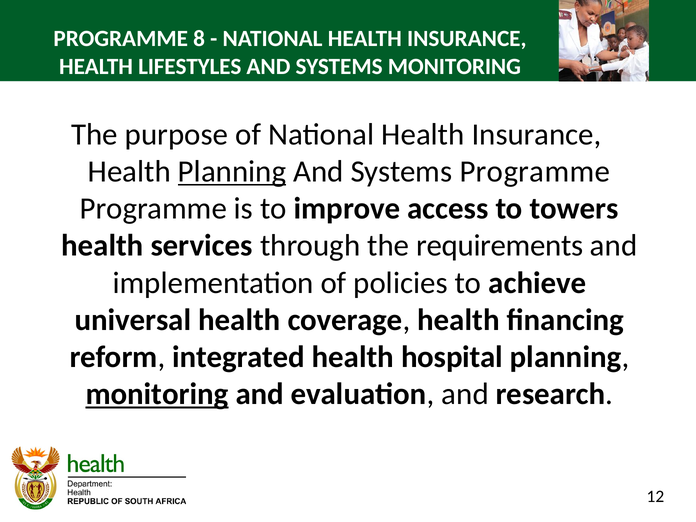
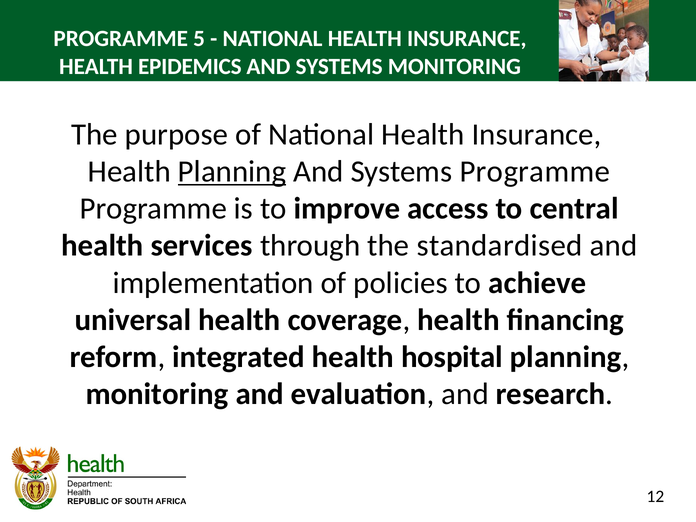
8: 8 -> 5
LIFESTYLES: LIFESTYLES -> EPIDEMICS
towers: towers -> central
requirements: requirements -> standardised
monitoring at (157, 394) underline: present -> none
